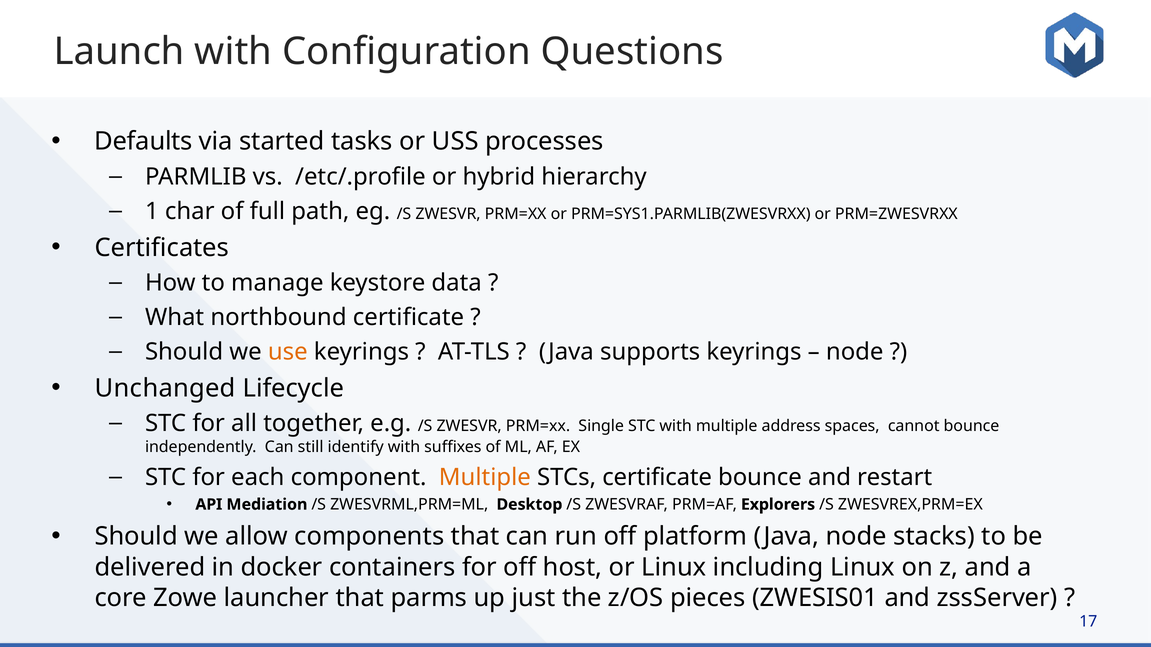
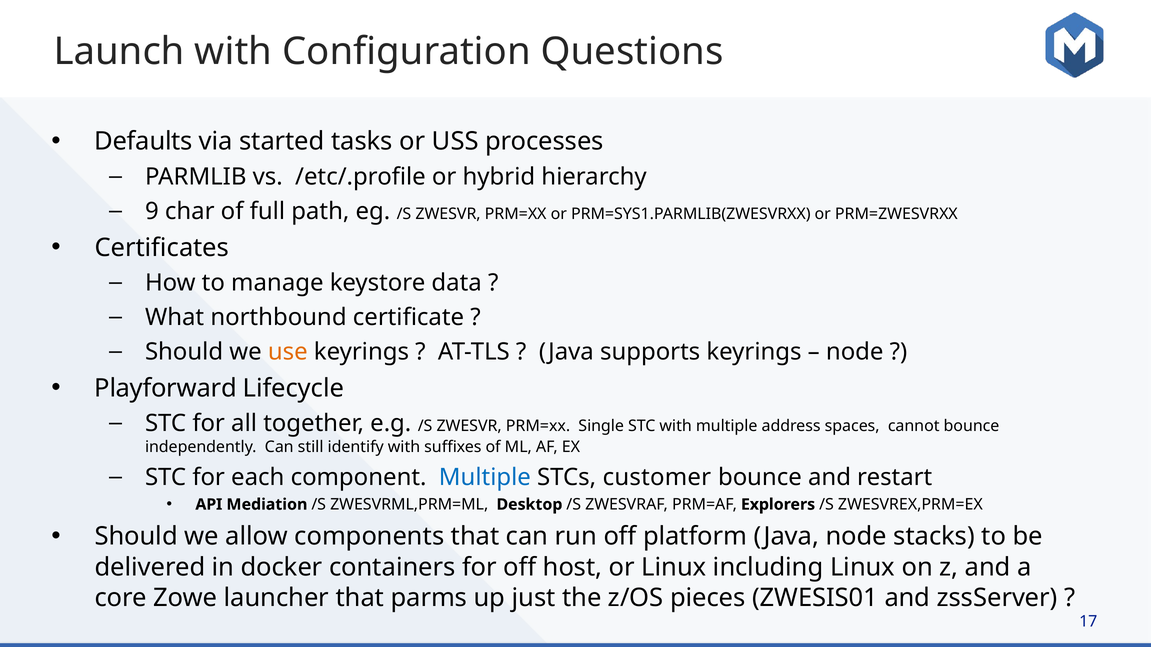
1: 1 -> 9
Unchanged: Unchanged -> Playforward
Multiple at (485, 478) colour: orange -> blue
STCs certificate: certificate -> customer
